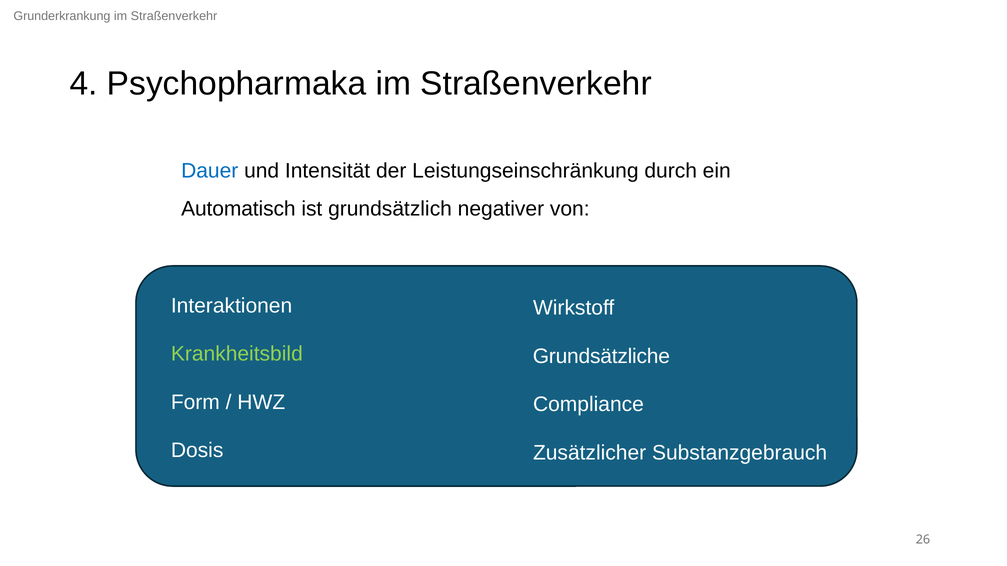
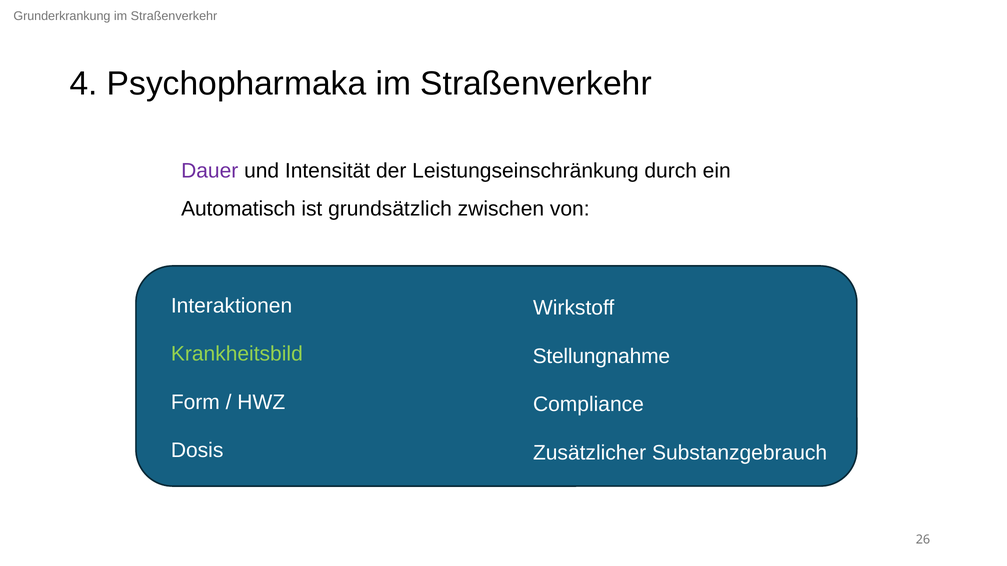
Dauer colour: blue -> purple
negativer: negativer -> zwischen
Grundsätzliche: Grundsätzliche -> Stellungnahme
